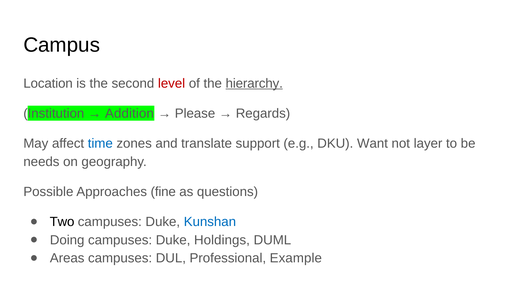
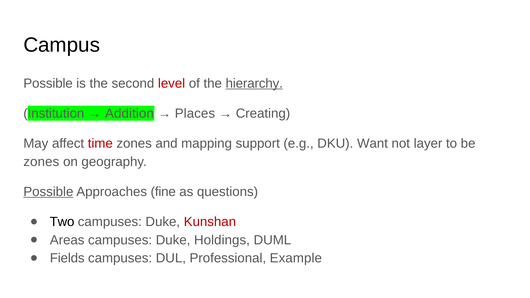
Location at (48, 83): Location -> Possible
Please: Please -> Places
Regards: Regards -> Creating
time colour: blue -> red
translate: translate -> mapping
needs at (41, 162): needs -> zones
Possible at (48, 192) underline: none -> present
Kunshan colour: blue -> red
Doing: Doing -> Areas
Areas: Areas -> Fields
